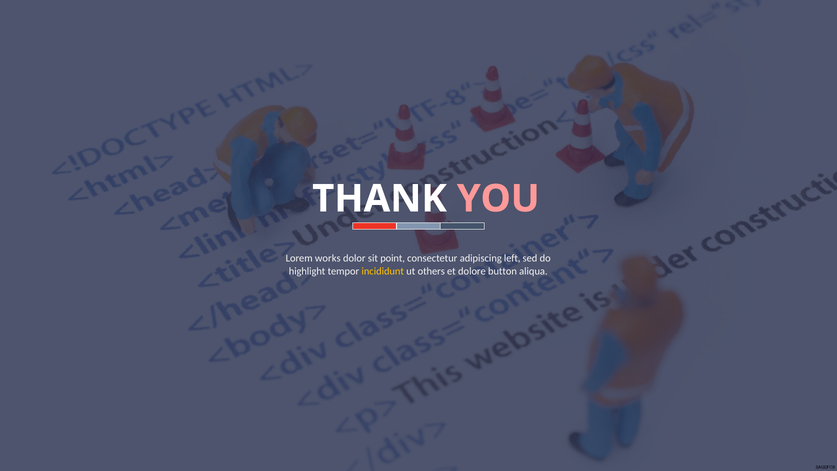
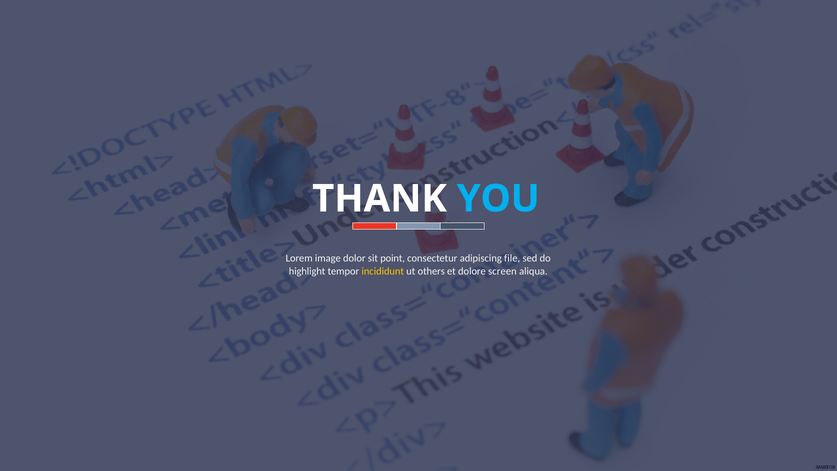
YOU colour: pink -> light blue
works: works -> image
left: left -> file
button: button -> screen
